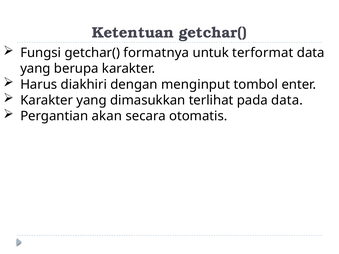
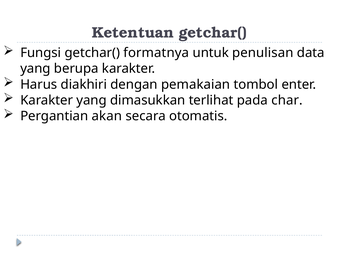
terformat: terformat -> penulisan
menginput: menginput -> pemakaian
pada data: data -> char
